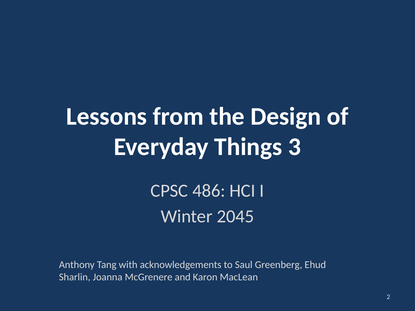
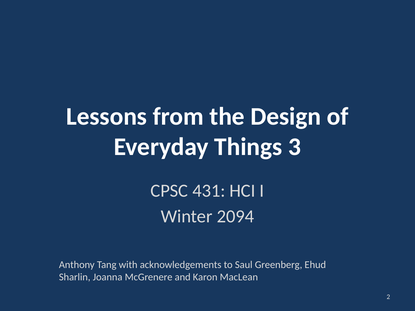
486: 486 -> 431
2045: 2045 -> 2094
